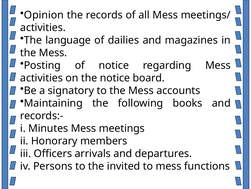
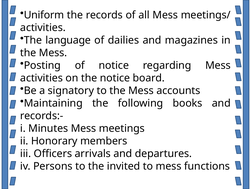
Opinion: Opinion -> Uniform
